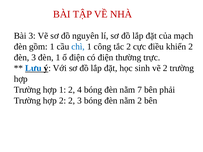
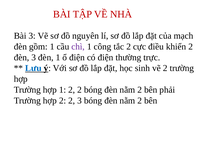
chì colour: blue -> purple
1 2 4: 4 -> 2
7 at (140, 90): 7 -> 2
